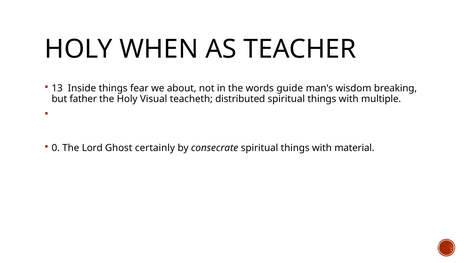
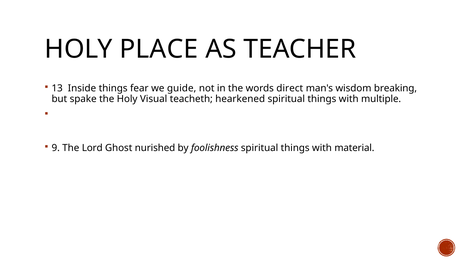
WHEN: WHEN -> PLACE
about: about -> guide
guide: guide -> direct
father: father -> spake
distributed: distributed -> hearkened
0: 0 -> 9
certainly: certainly -> nurished
consecrate: consecrate -> foolishness
